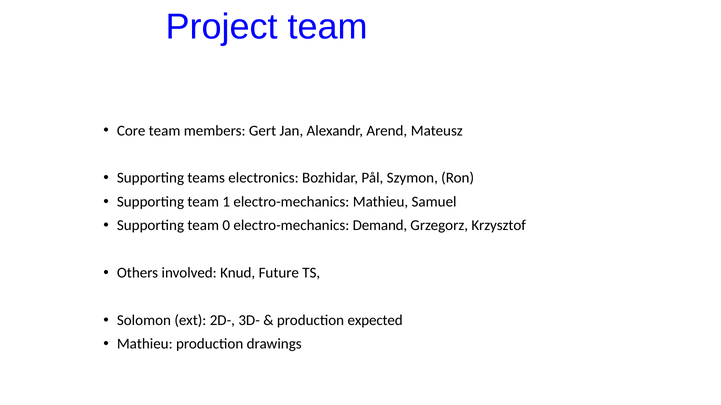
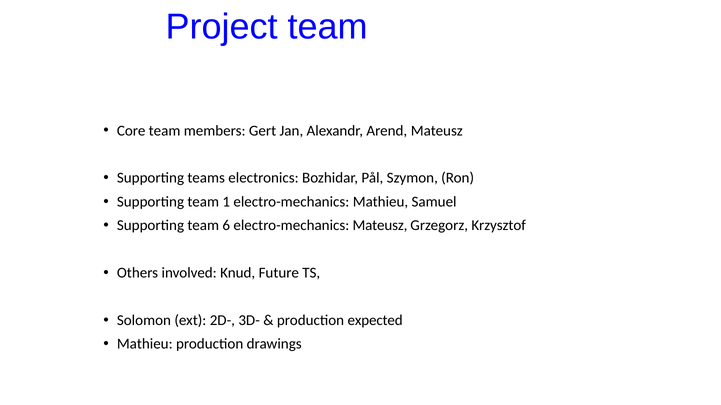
0: 0 -> 6
electro-mechanics Demand: Demand -> Mateusz
